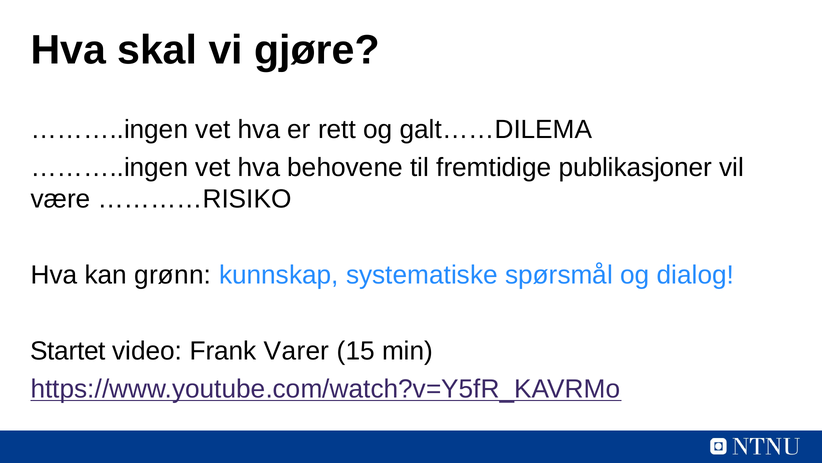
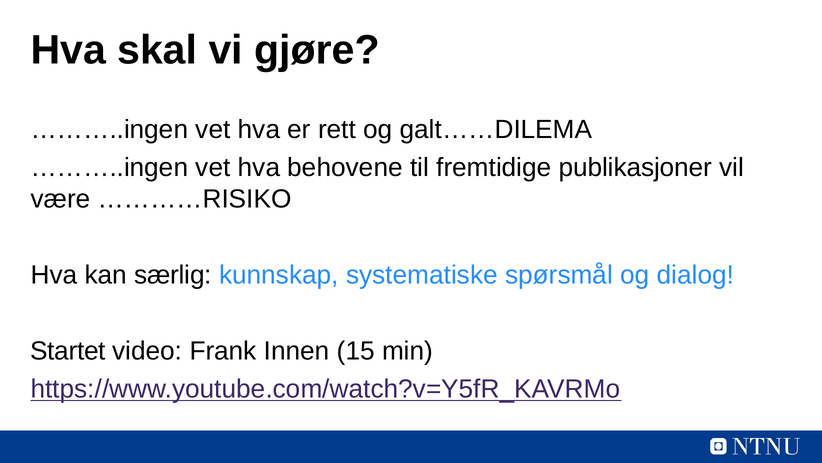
grønn: grønn -> særlig
Varer: Varer -> Innen
